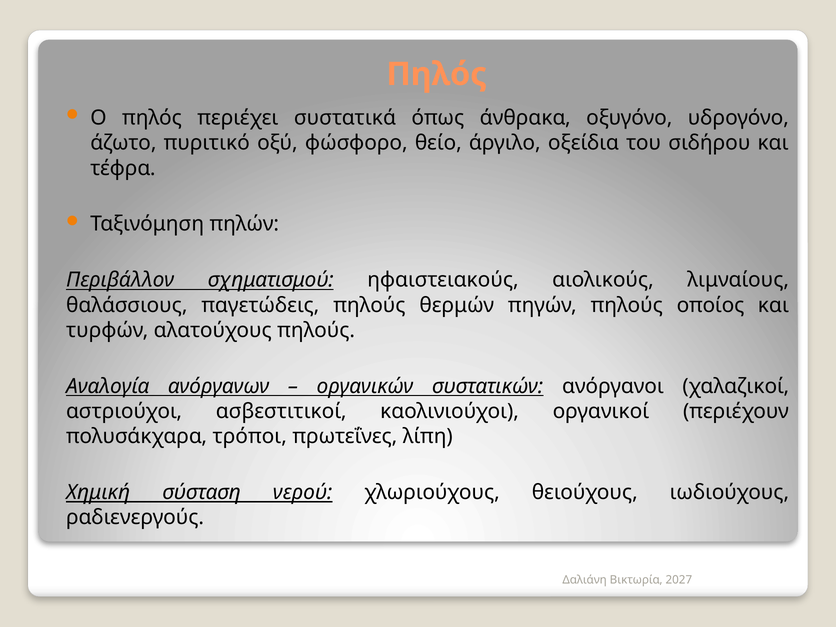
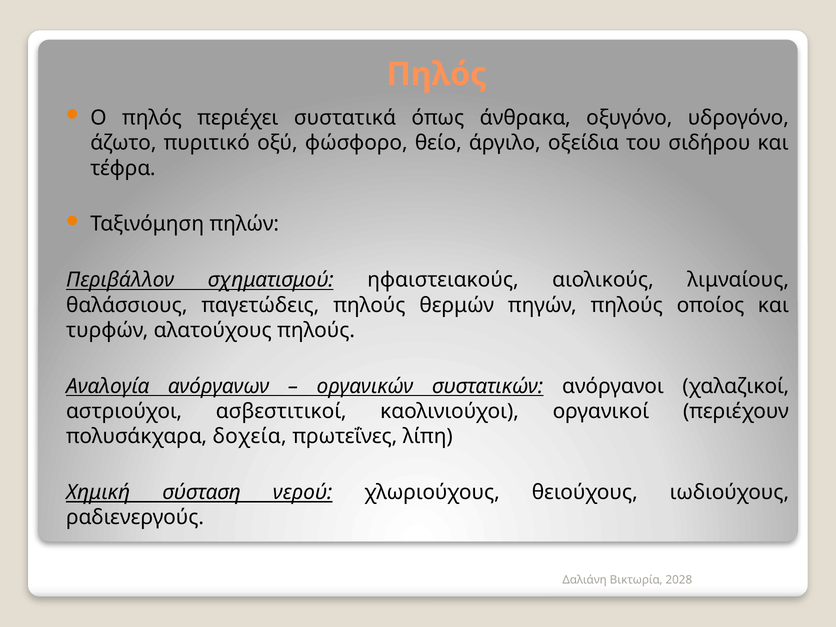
τρόποι: τρόποι -> δοχεία
2027: 2027 -> 2028
